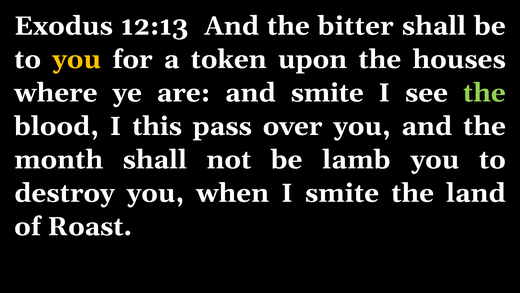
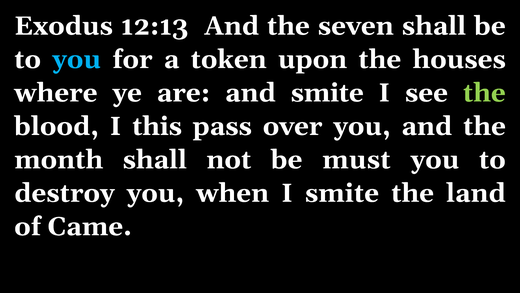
bitter: bitter -> seven
you at (77, 59) colour: yellow -> light blue
lamb: lamb -> must
Roast: Roast -> Came
